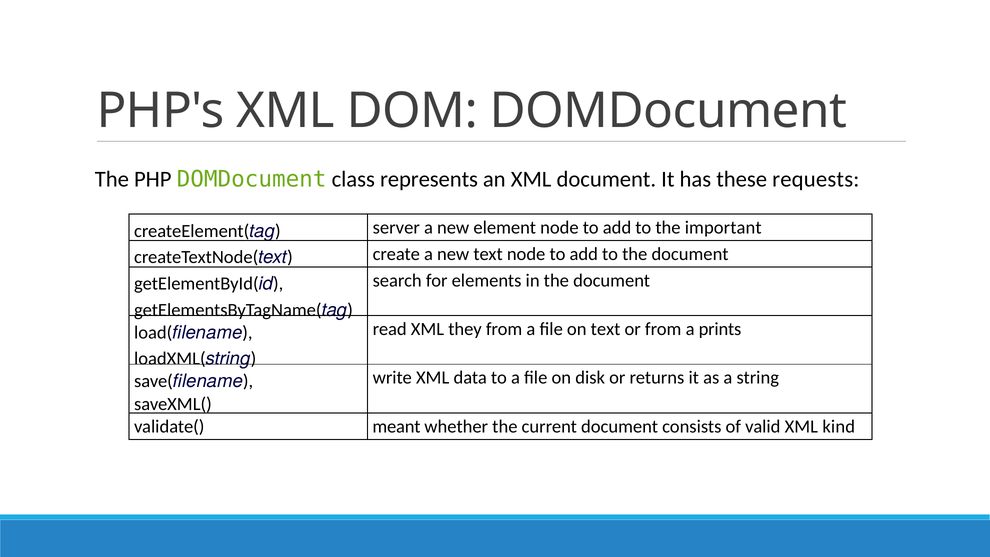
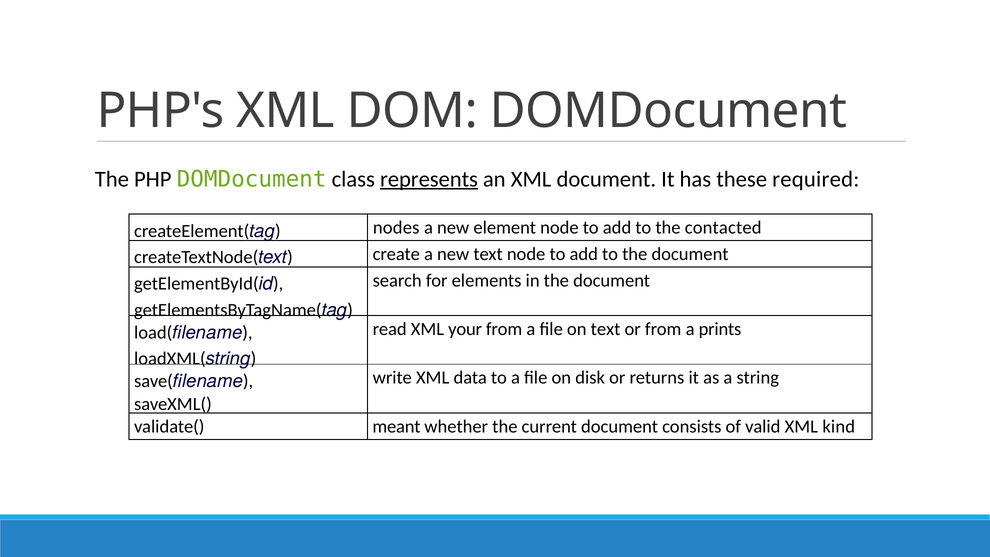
represents underline: none -> present
requests: requests -> required
server: server -> nodes
important: important -> contacted
they: they -> your
